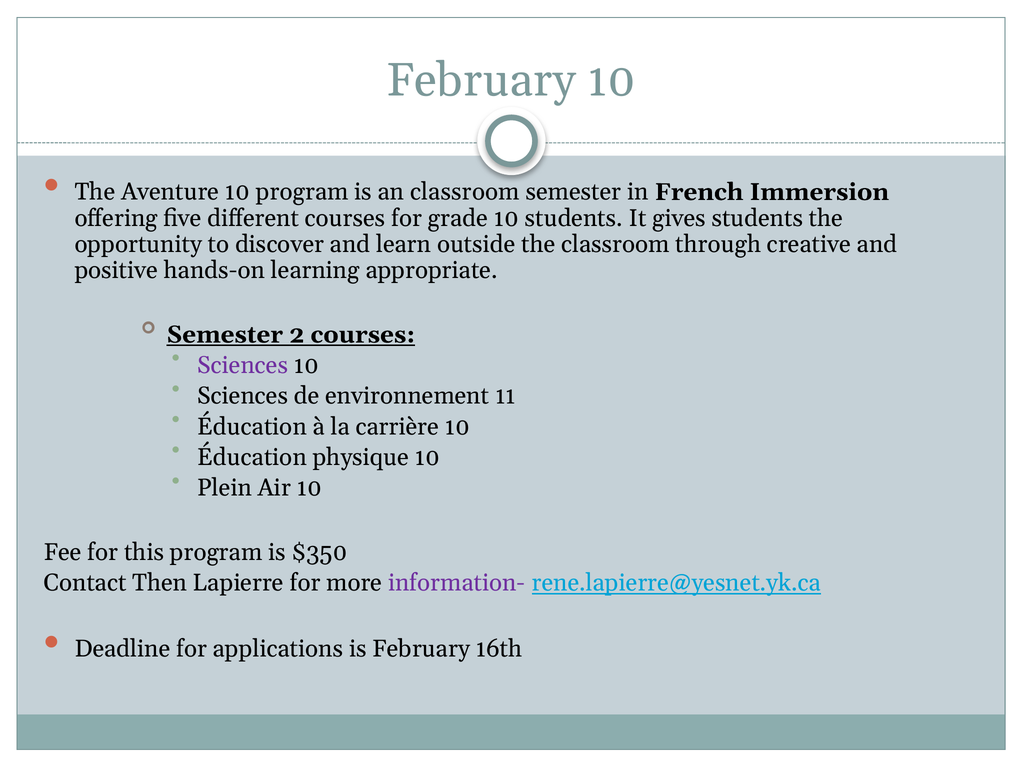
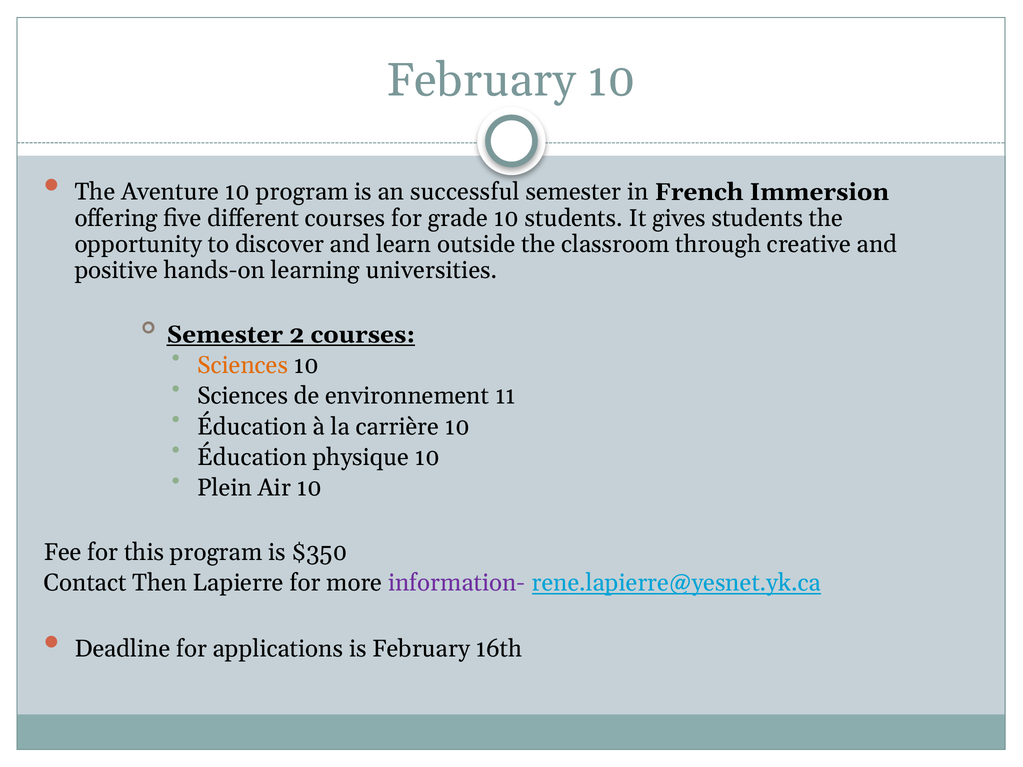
an classroom: classroom -> successful
appropriate: appropriate -> universities
Sciences at (243, 365) colour: purple -> orange
